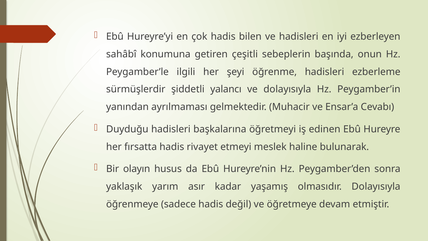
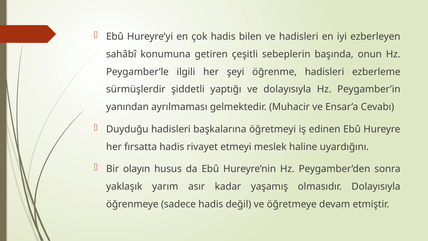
yalancı: yalancı -> yaptığı
bulunarak: bulunarak -> uyardığını
